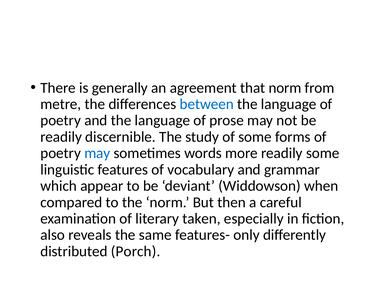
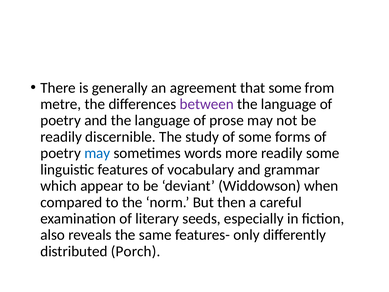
that norm: norm -> some
between colour: blue -> purple
taken: taken -> seeds
